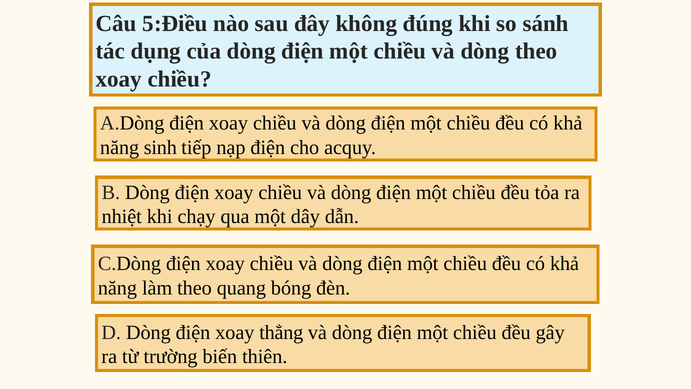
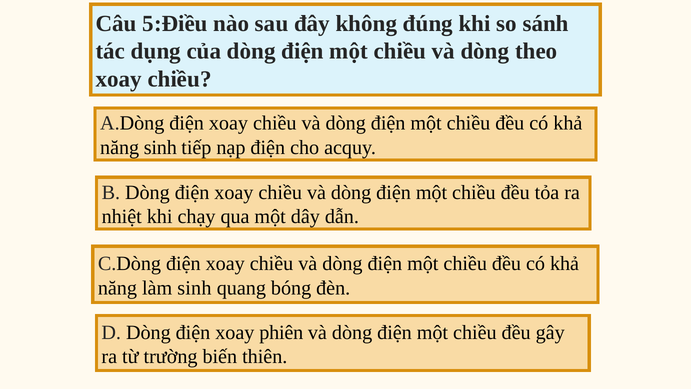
làm theo: theo -> sinh
thẳng: thẳng -> phiên
